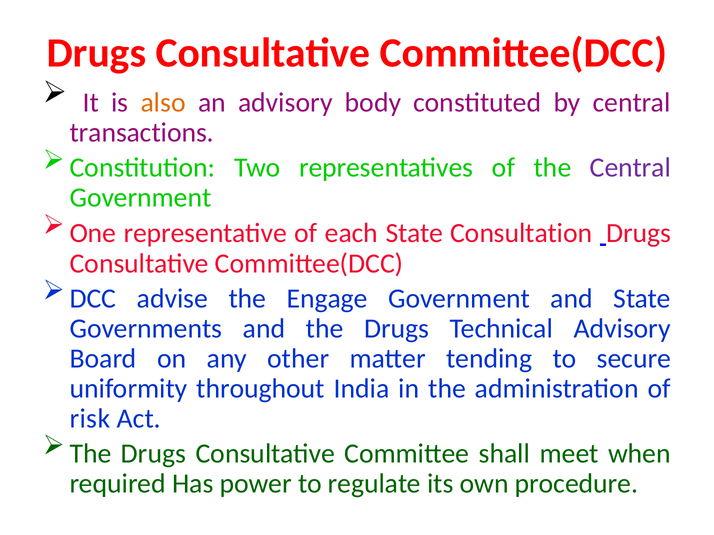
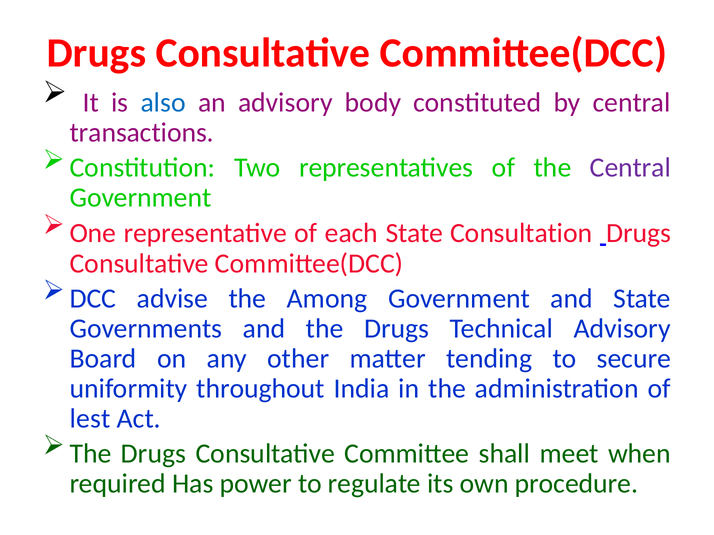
also colour: orange -> blue
Engage: Engage -> Among
risk: risk -> lest
